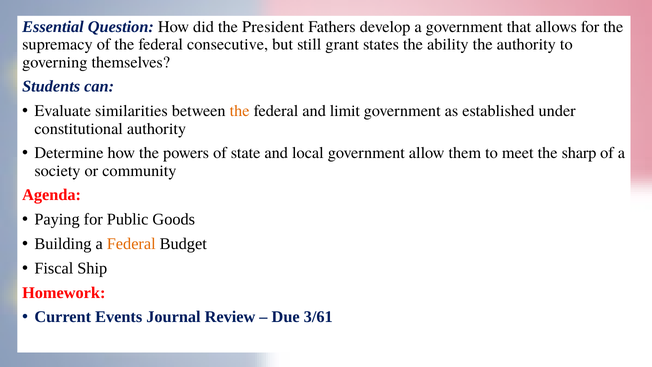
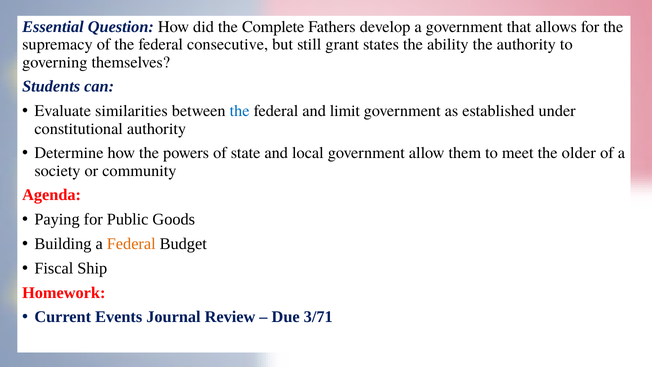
President: President -> Complete
the at (240, 111) colour: orange -> blue
sharp: sharp -> older
3/61: 3/61 -> 3/71
